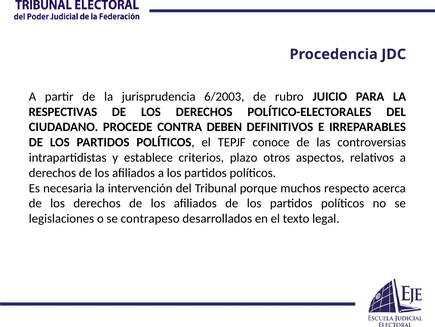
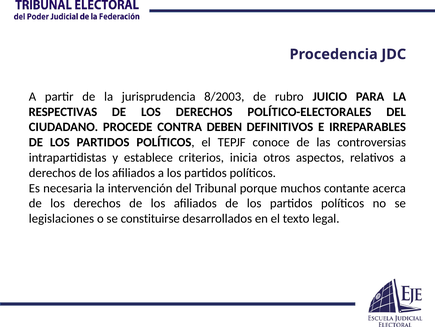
6/2003: 6/2003 -> 8/2003
plazo: plazo -> inicia
respecto: respecto -> contante
contrapeso: contrapeso -> constituirse
